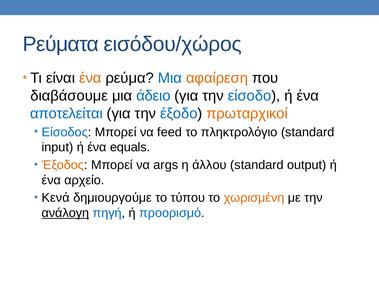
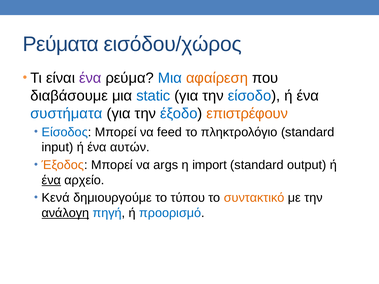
ένα at (90, 78) colour: orange -> purple
άδειο: άδειο -> static
αποτελείται: αποτελείται -> συστήματα
πρωταρχικοί: πρωταρχικοί -> επιστρέφουν
equals: equals -> αυτών
άλλου: άλλου -> import
ένα at (51, 180) underline: none -> present
χωρισμένη: χωρισμένη -> συντακτικό
